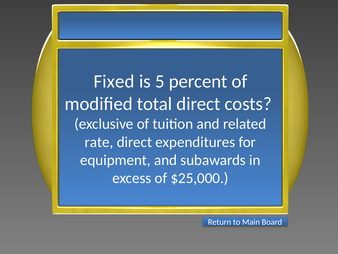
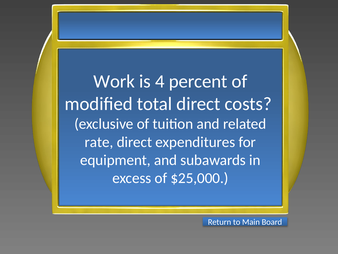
Fixed: Fixed -> Work
5: 5 -> 4
